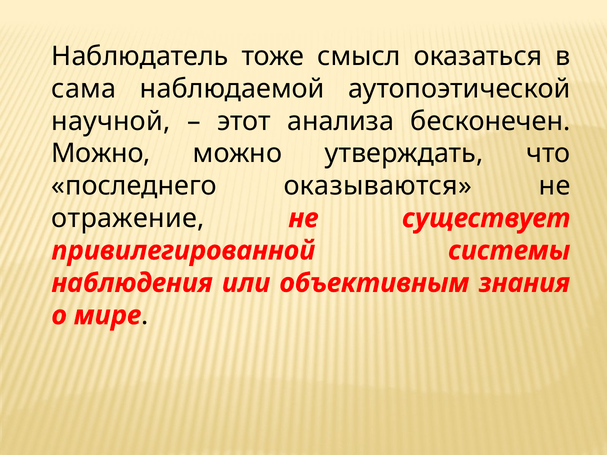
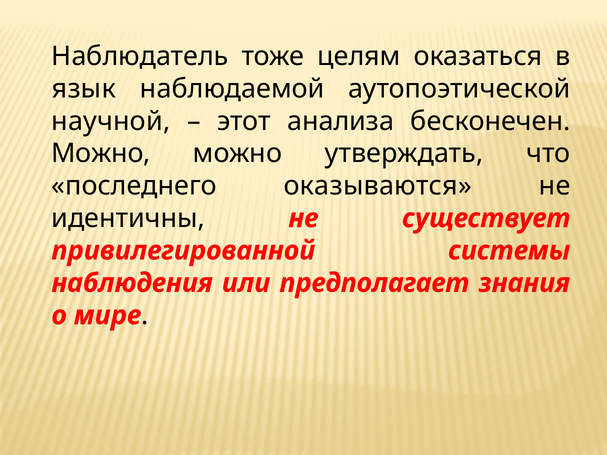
смысл: смысл -> целям
сама: сама -> язык
отражение: отражение -> идентичны
объективным: объективным -> предполагает
